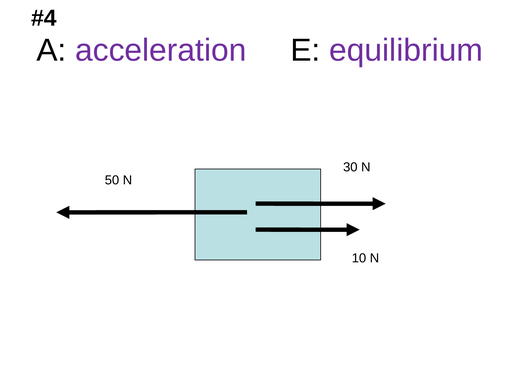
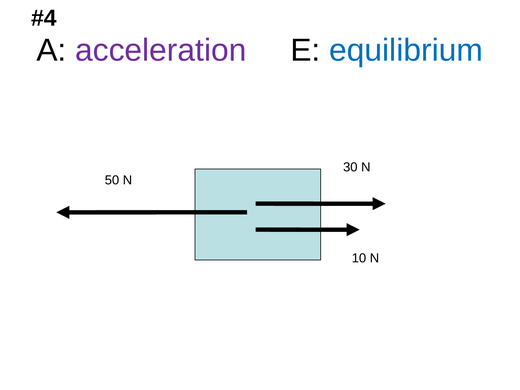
equilibrium colour: purple -> blue
